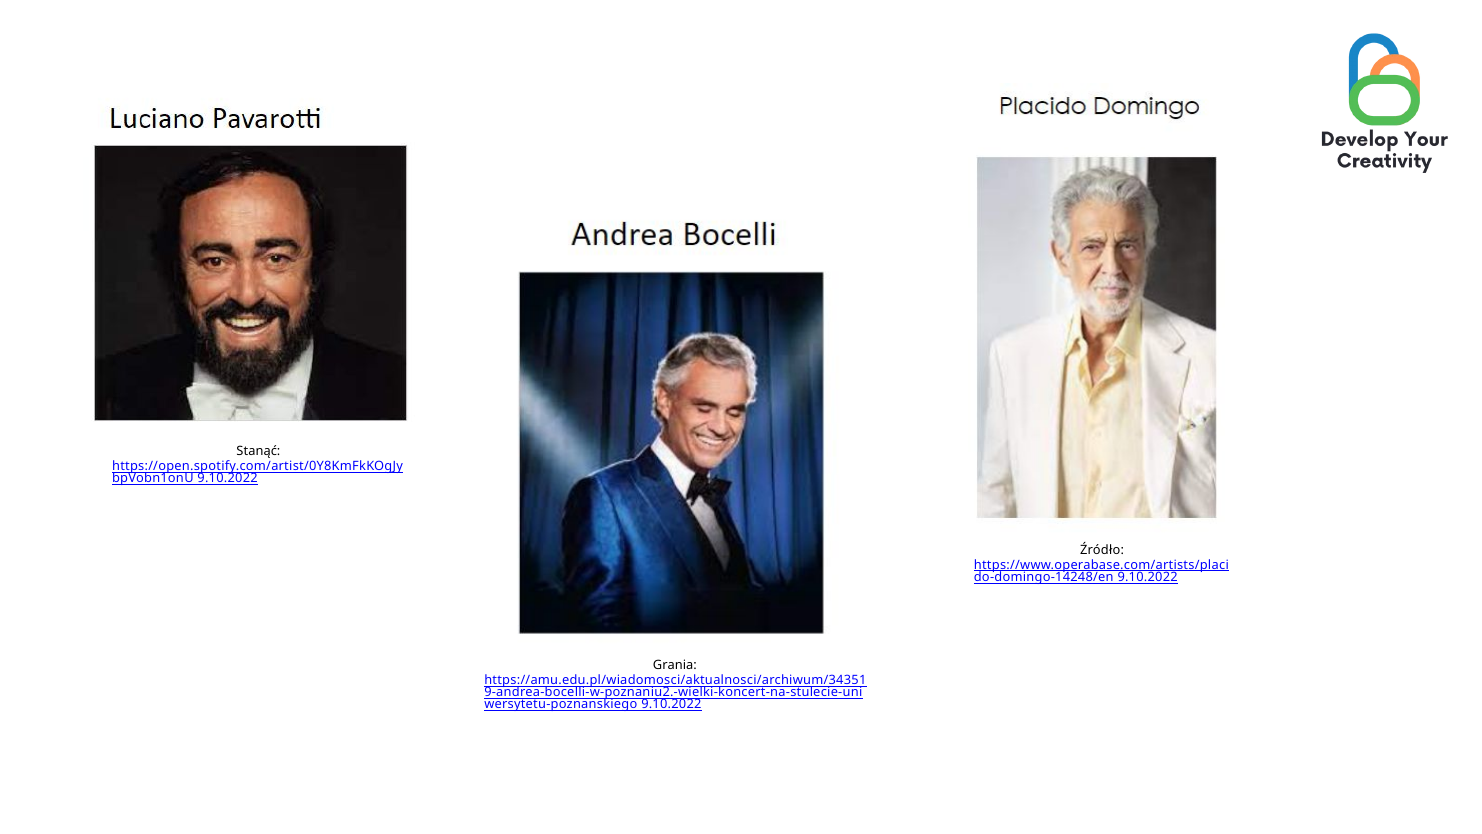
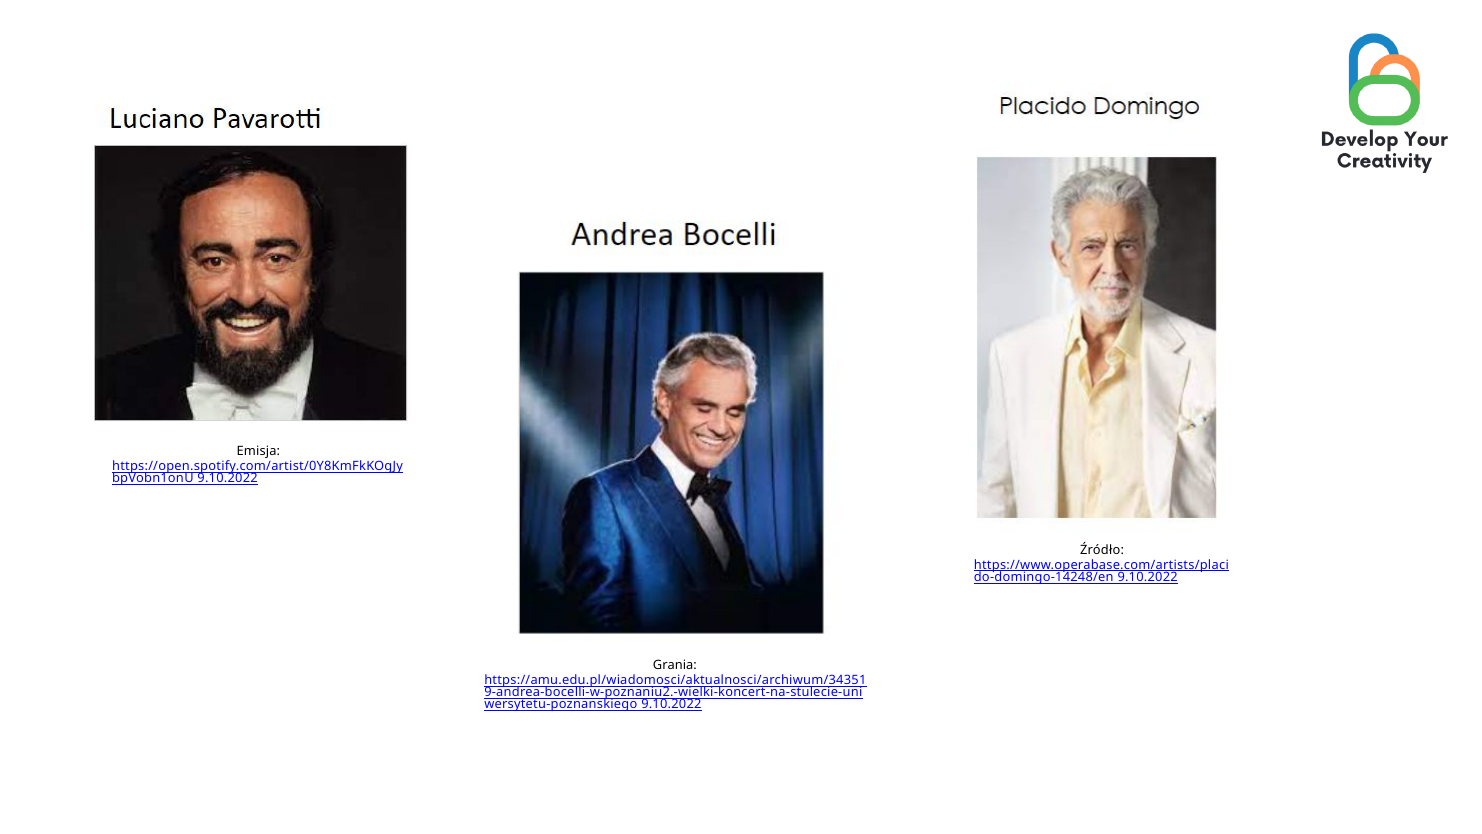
Stanąć: Stanąć -> Emisja
